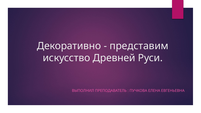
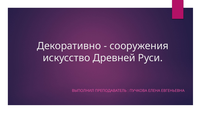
представим: представим -> сооружения
